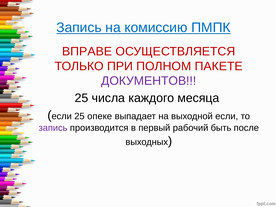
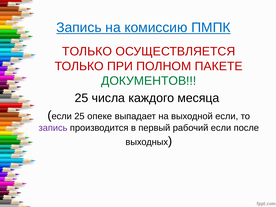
ВПРАВЕ at (87, 51): ВПРАВЕ -> ТОЛЬКО
ДОКУМЕНТОВ colour: purple -> green
рабочий быть: быть -> если
